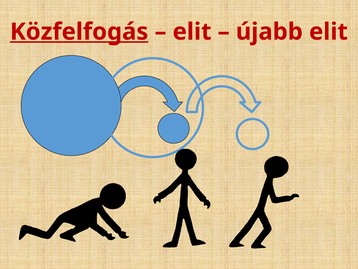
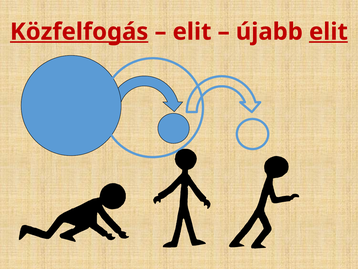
elit at (328, 32) underline: none -> present
